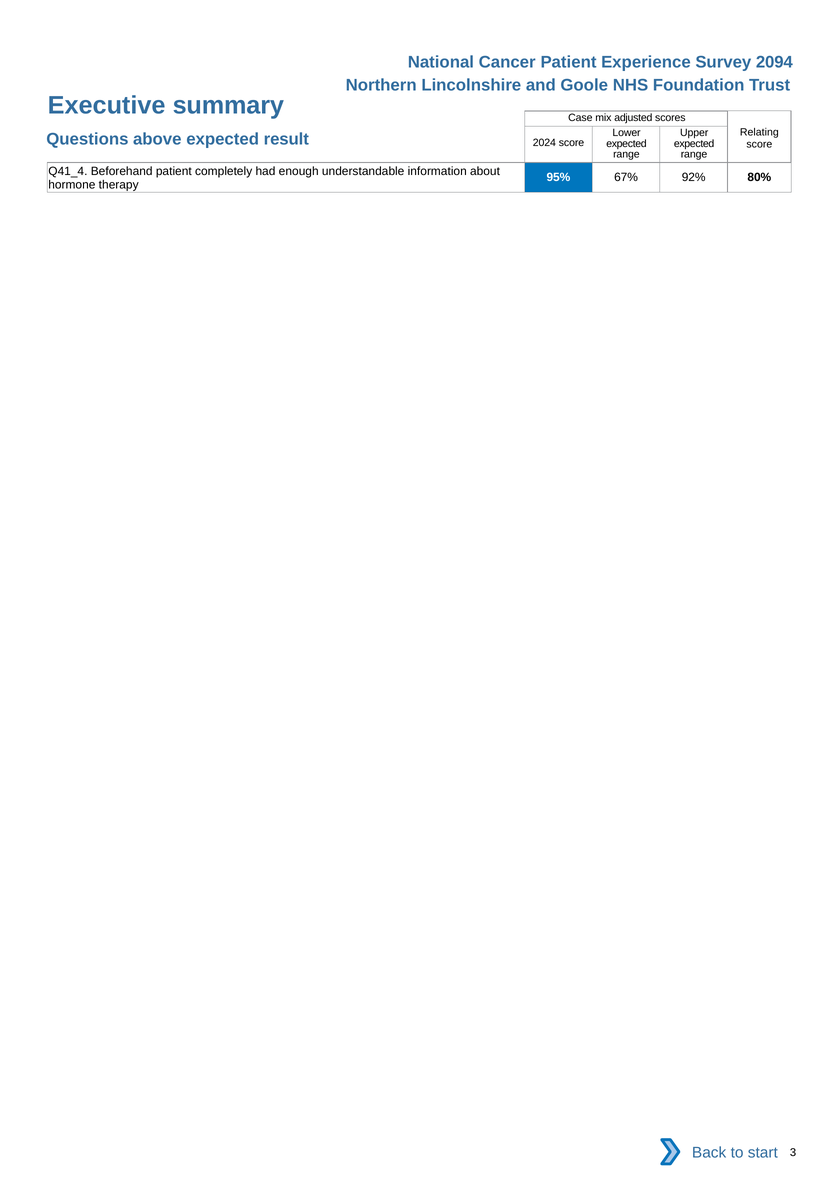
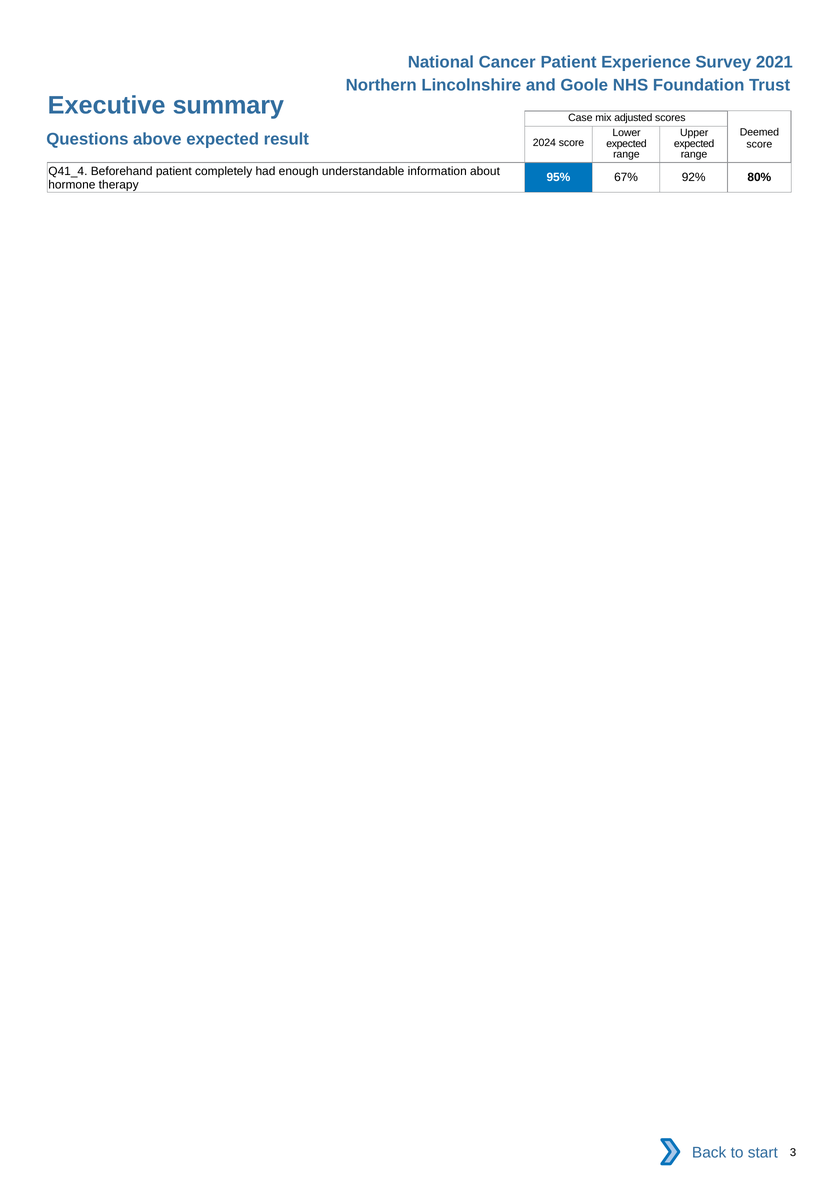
2094: 2094 -> 2021
Relating: Relating -> Deemed
